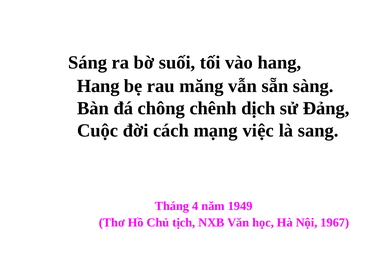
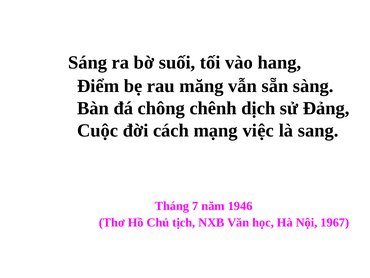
Hang at (98, 86): Hang -> Điểm
4: 4 -> 7
1949: 1949 -> 1946
